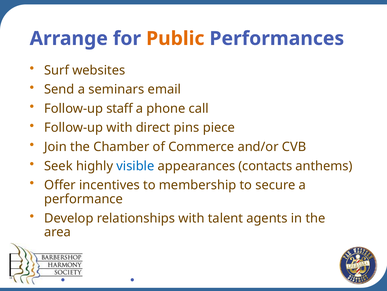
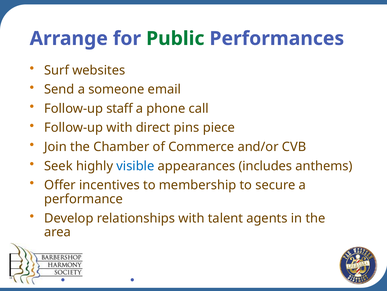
Public colour: orange -> green
seminars: seminars -> someone
contacts: contacts -> includes
